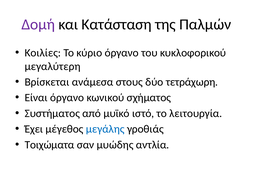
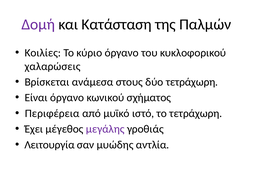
μεγαλύτερη: μεγαλύτερη -> χαλαρώσεις
Συστήματος: Συστήματος -> Περιφέρεια
το λειτουργία: λειτουργία -> τετράχωρη
μεγάλης colour: blue -> purple
Τοιχώματα: Τοιχώματα -> Λειτουργία
